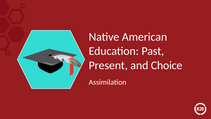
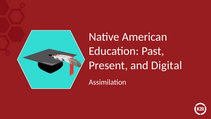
Choice: Choice -> Digital
